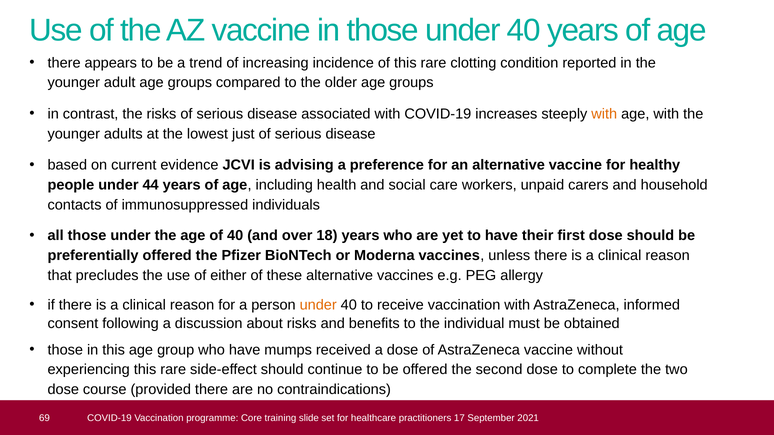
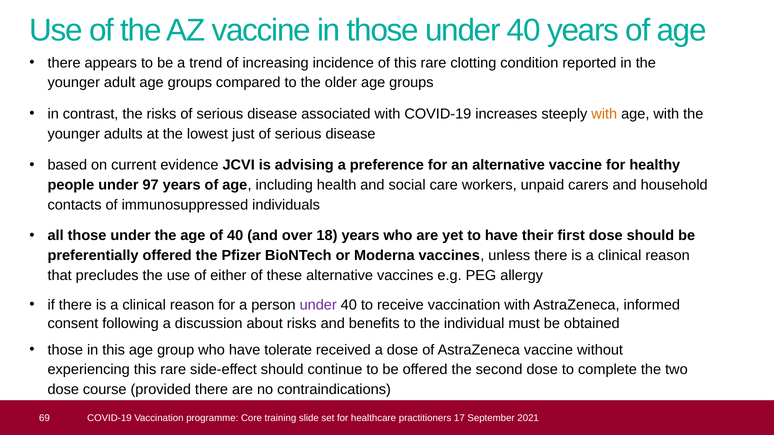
44: 44 -> 97
under at (318, 305) colour: orange -> purple
mumps: mumps -> tolerate
